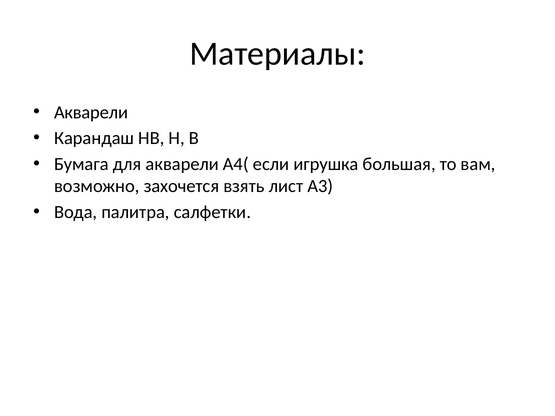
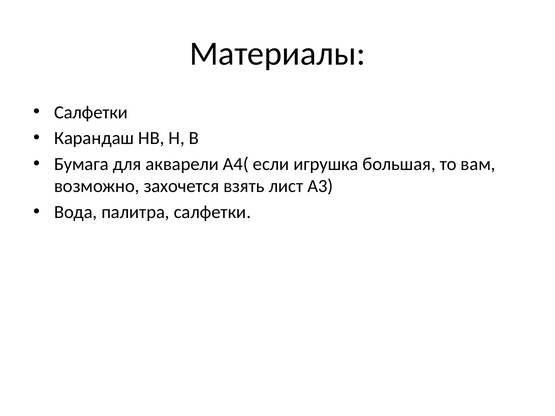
Акварели at (91, 112): Акварели -> Салфетки
